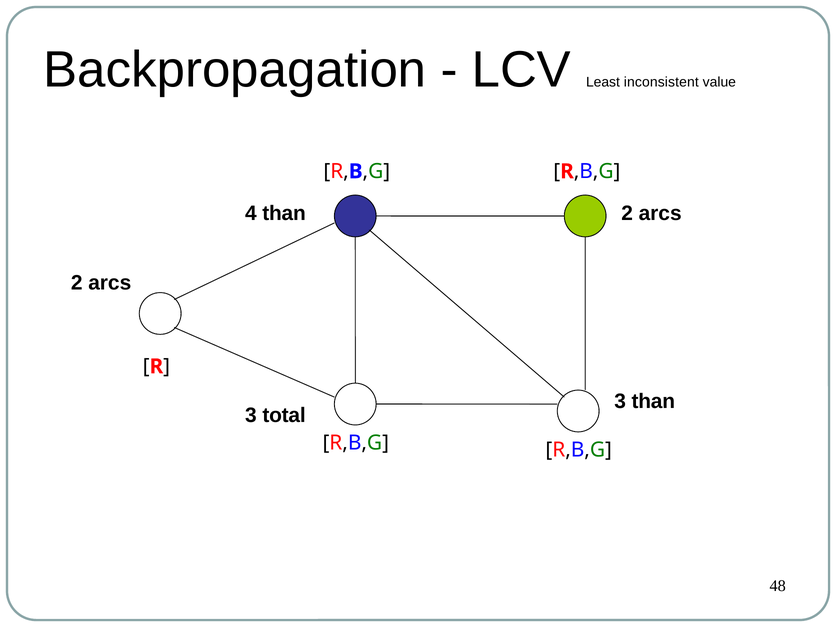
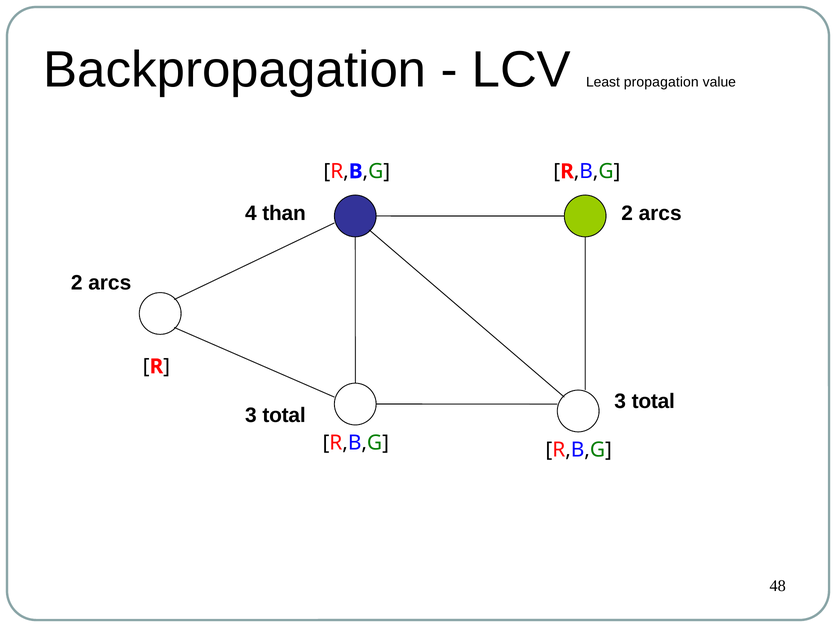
inconsistent: inconsistent -> propagation
than at (653, 401): than -> total
